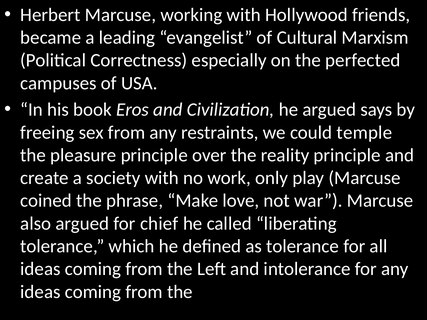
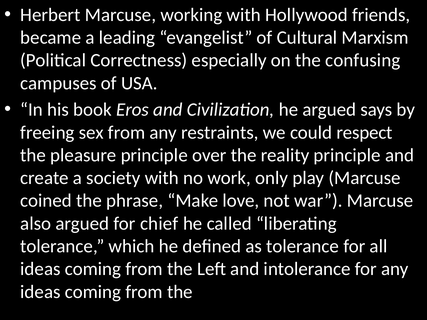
perfected: perfected -> confusing
temple: temple -> respect
